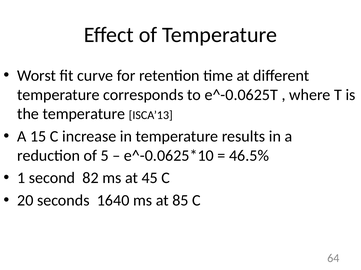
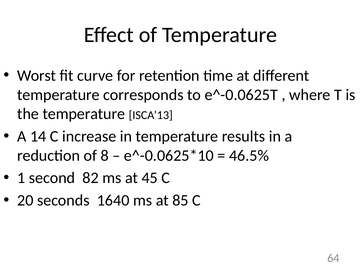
15: 15 -> 14
5: 5 -> 8
